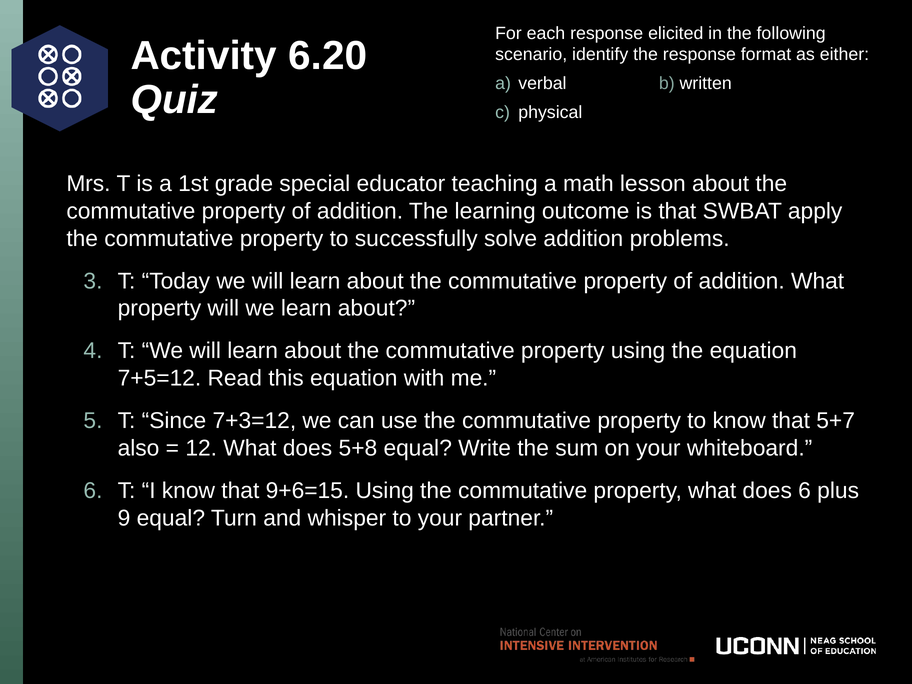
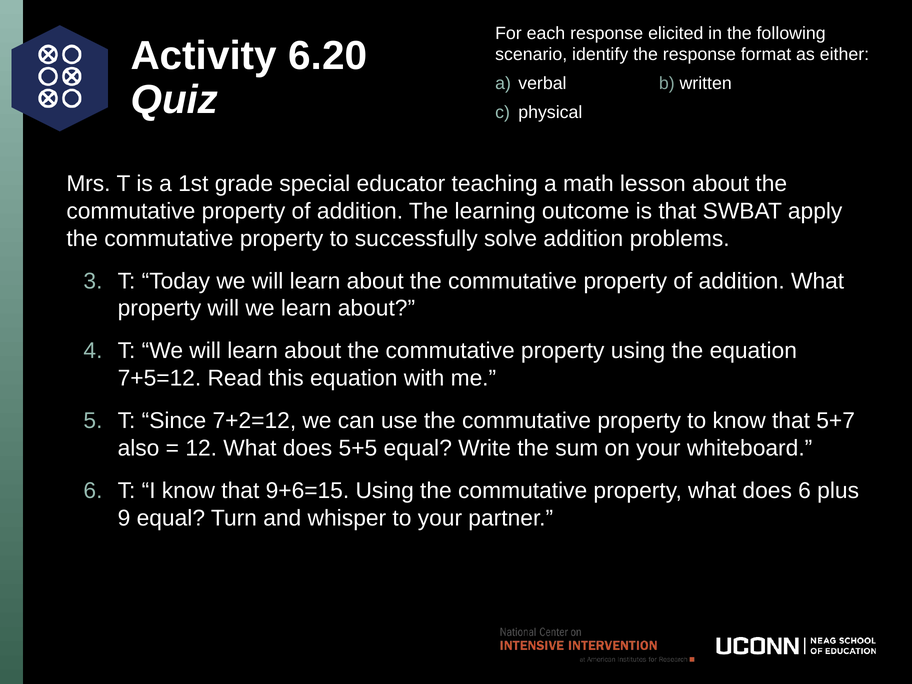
7+3=12: 7+3=12 -> 7+2=12
5+8: 5+8 -> 5+5
